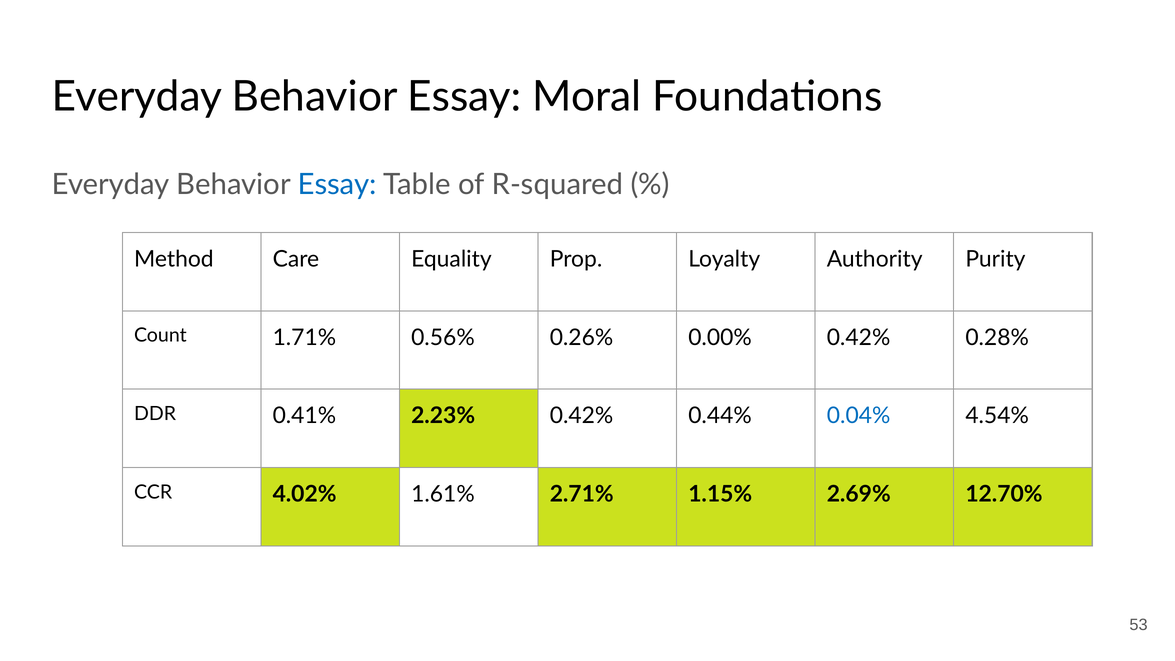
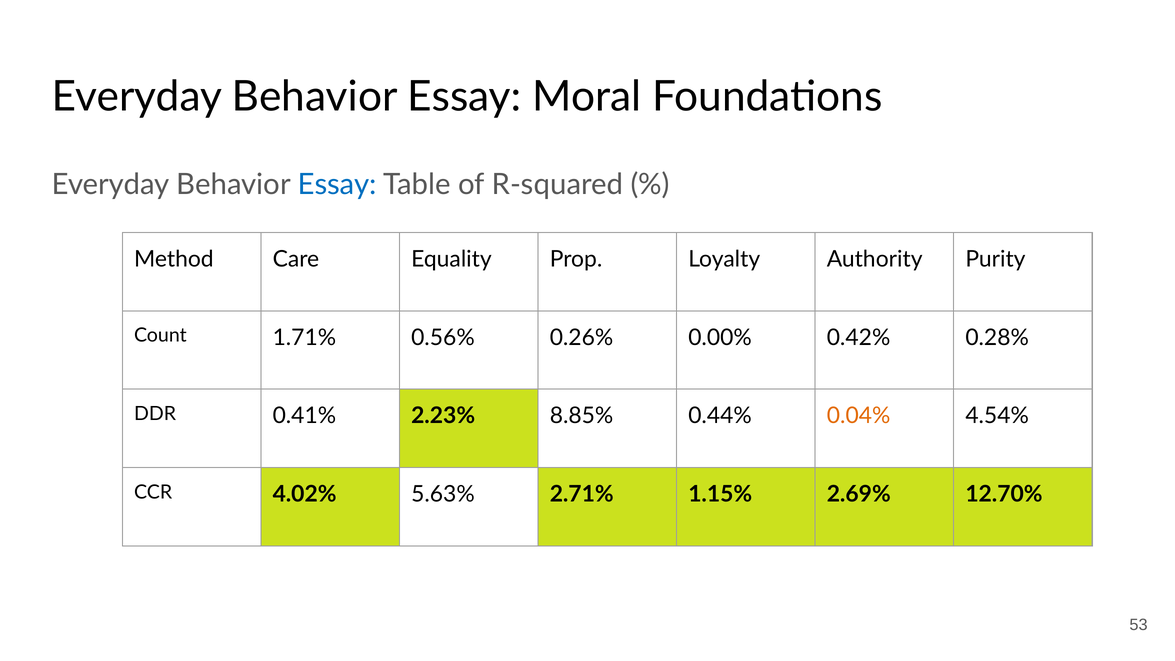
2.23% 0.42%: 0.42% -> 8.85%
0.04% colour: blue -> orange
1.61%: 1.61% -> 5.63%
